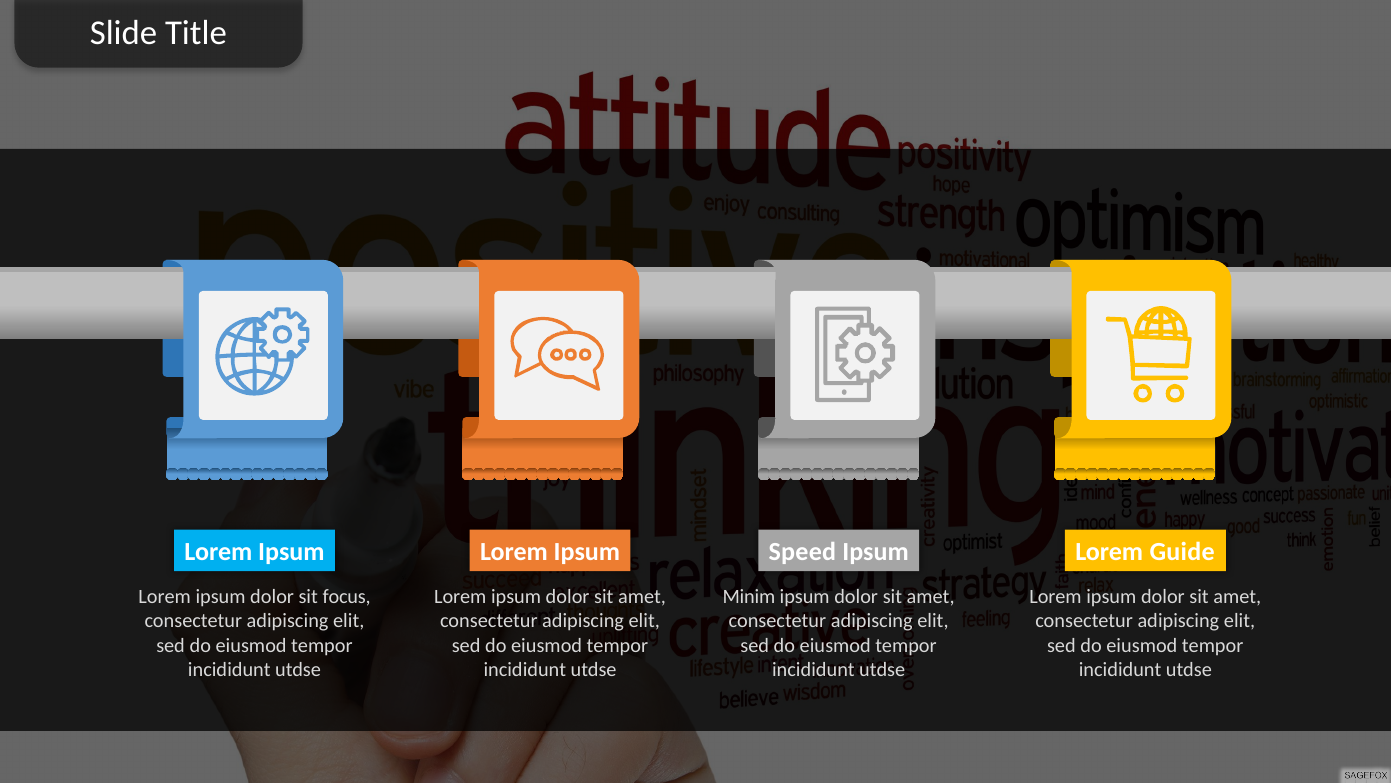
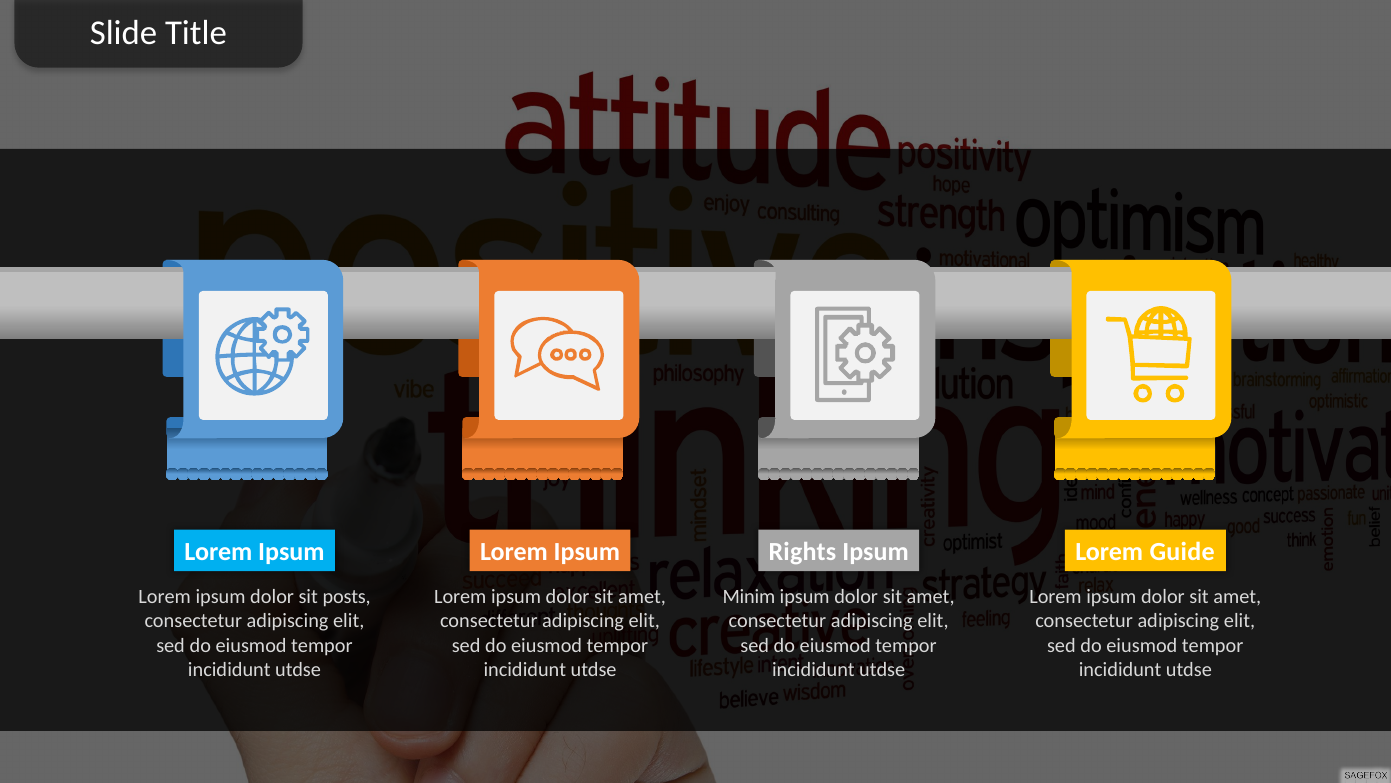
Speed: Speed -> Rights
focus: focus -> posts
